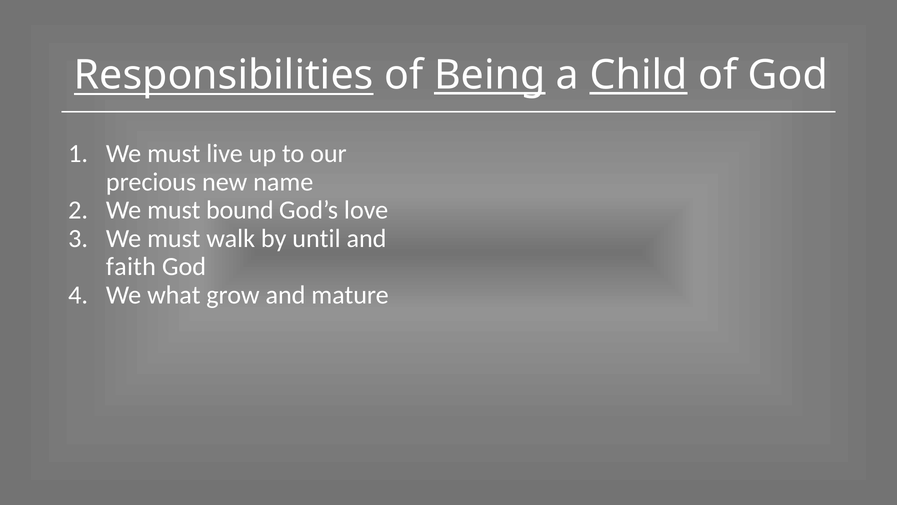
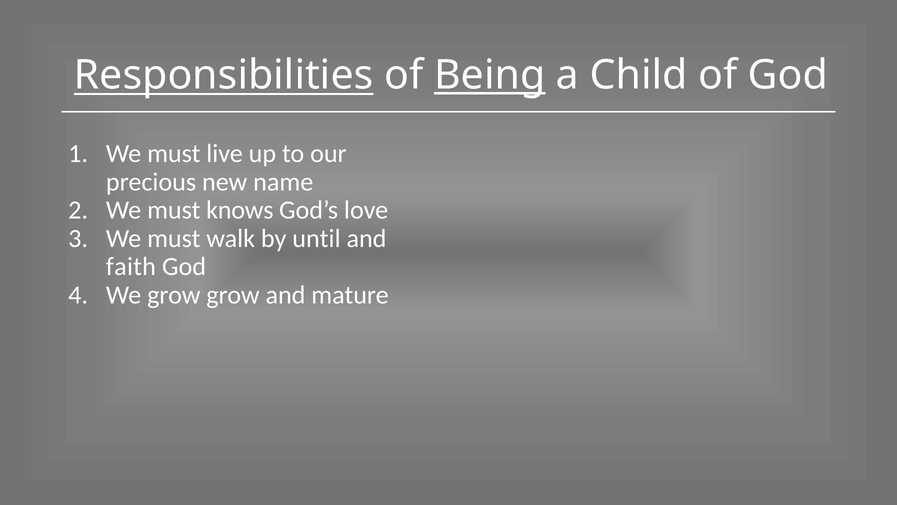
Child underline: present -> none
bound: bound -> knows
We what: what -> grow
